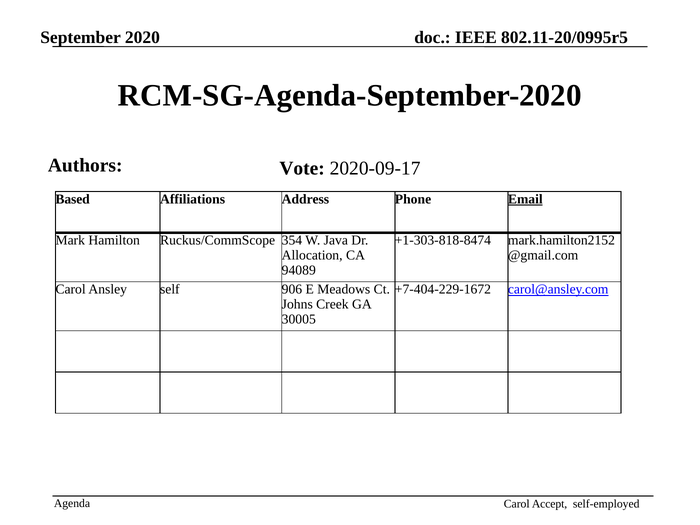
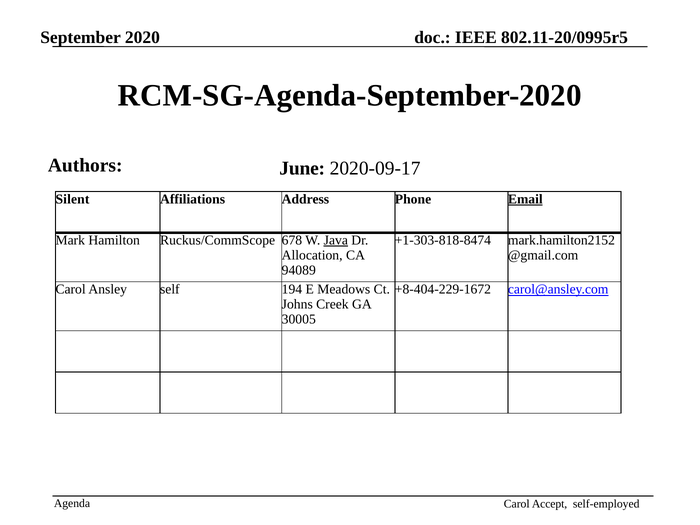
Vote: Vote -> June
Based: Based -> Silent
354: 354 -> 678
Java underline: none -> present
906: 906 -> 194
+7-404-229-1672: +7-404-229-1672 -> +8-404-229-1672
